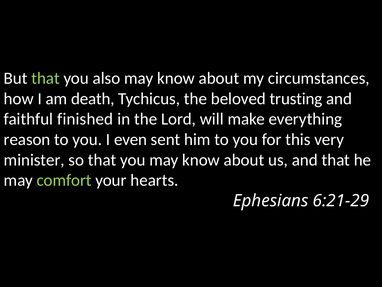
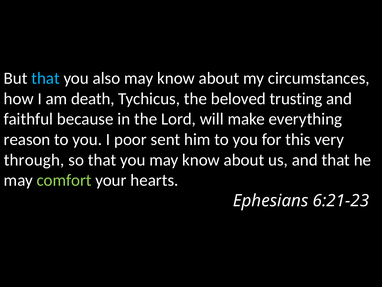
that at (46, 78) colour: light green -> light blue
finished: finished -> because
even: even -> poor
minister: minister -> through
6:21-29: 6:21-29 -> 6:21-23
